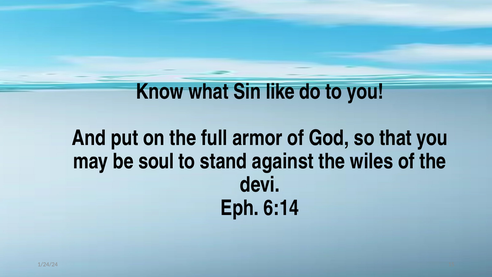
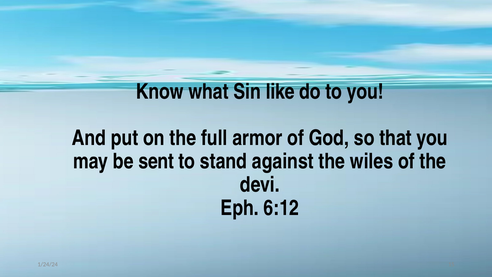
soul: soul -> sent
6:14: 6:14 -> 6:12
